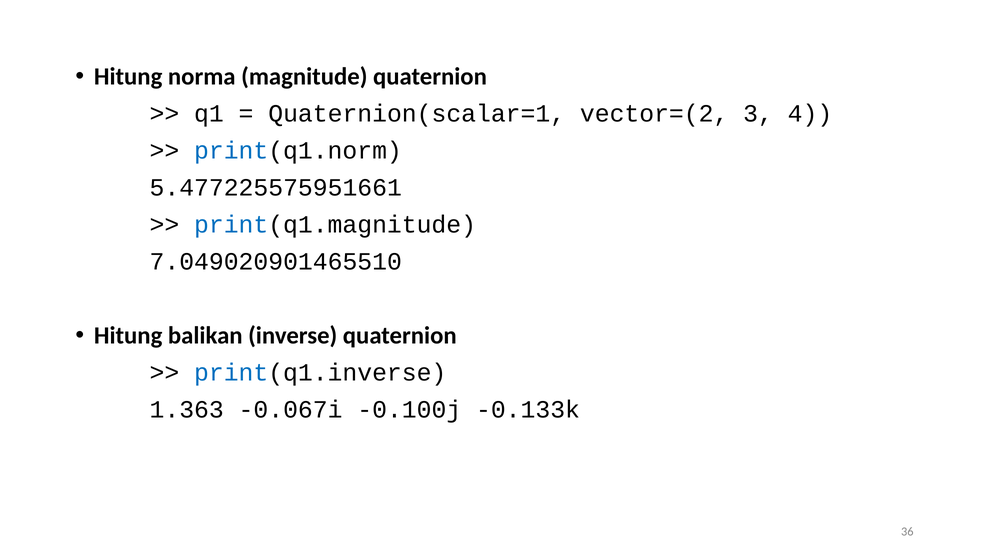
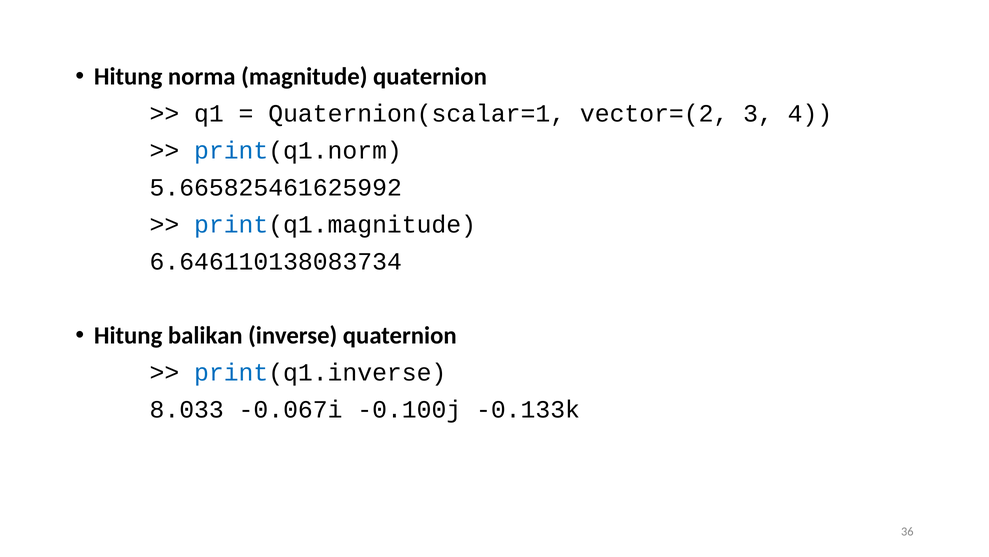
5.477225575951661: 5.477225575951661 -> 5.665825461625992
7.049020901465510: 7.049020901465510 -> 6.646110138083734
1.363: 1.363 -> 8.033
